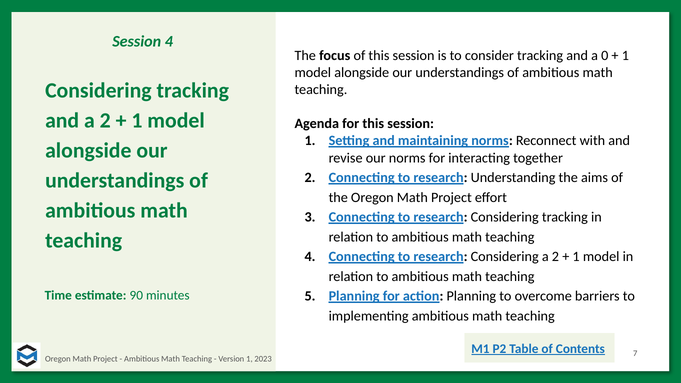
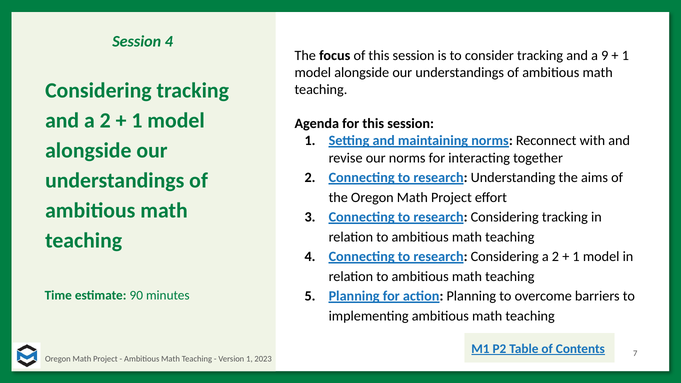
0: 0 -> 9
